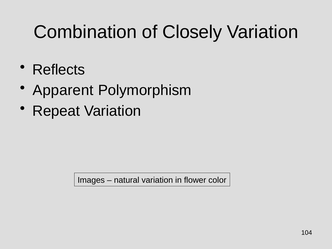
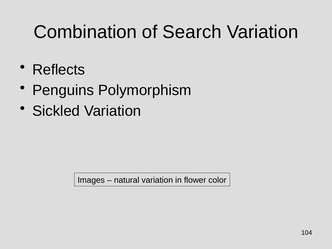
Closely: Closely -> Search
Apparent: Apparent -> Penguins
Repeat: Repeat -> Sickled
